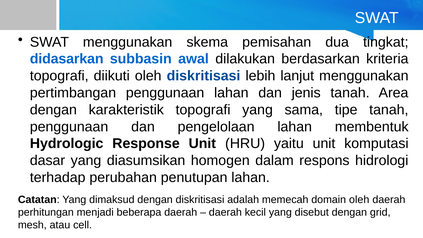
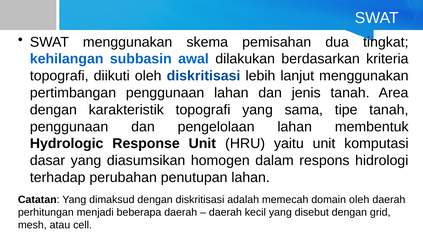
didasarkan: didasarkan -> kehilangan
